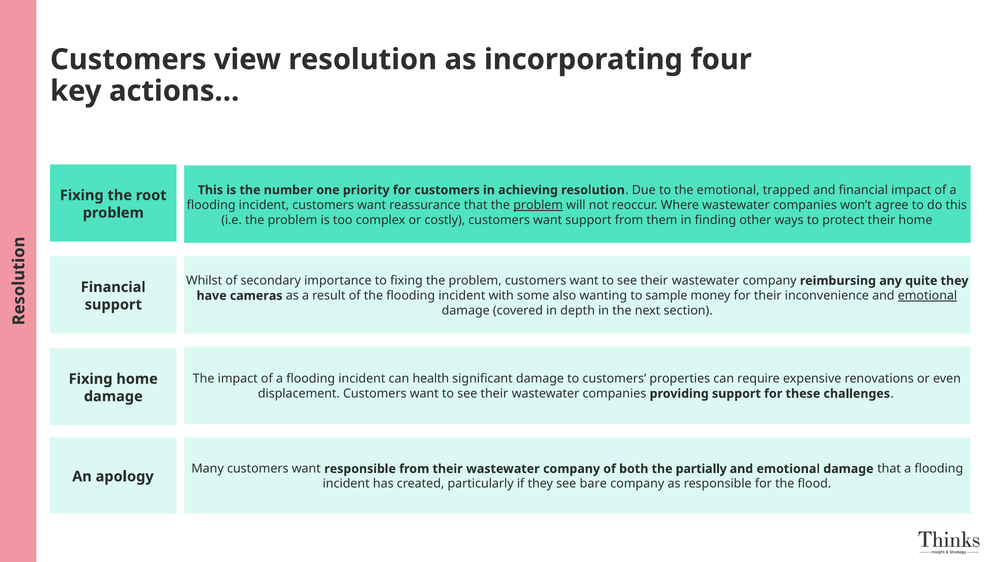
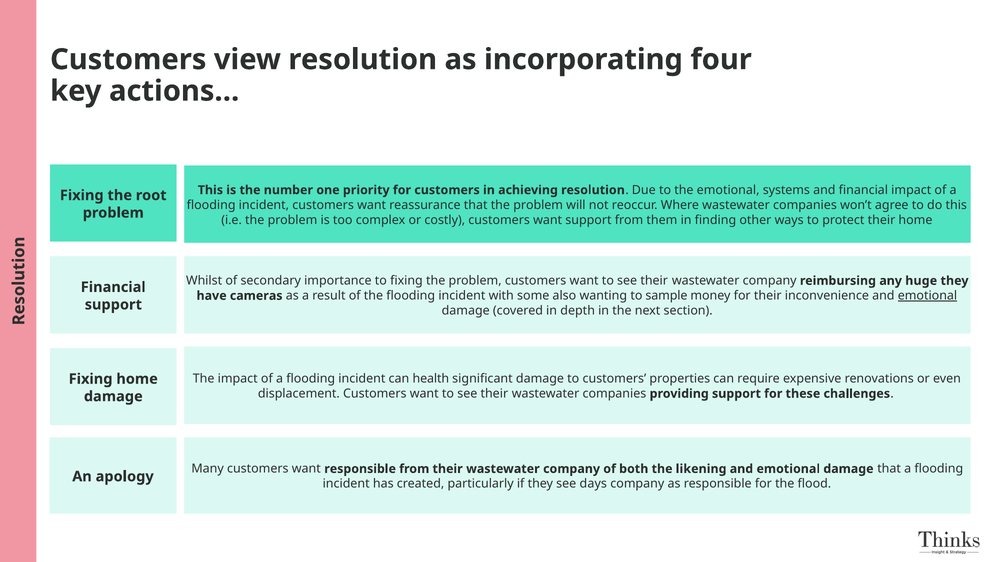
trapped: trapped -> systems
problem at (538, 205) underline: present -> none
quite: quite -> huge
partially: partially -> likening
bare: bare -> days
